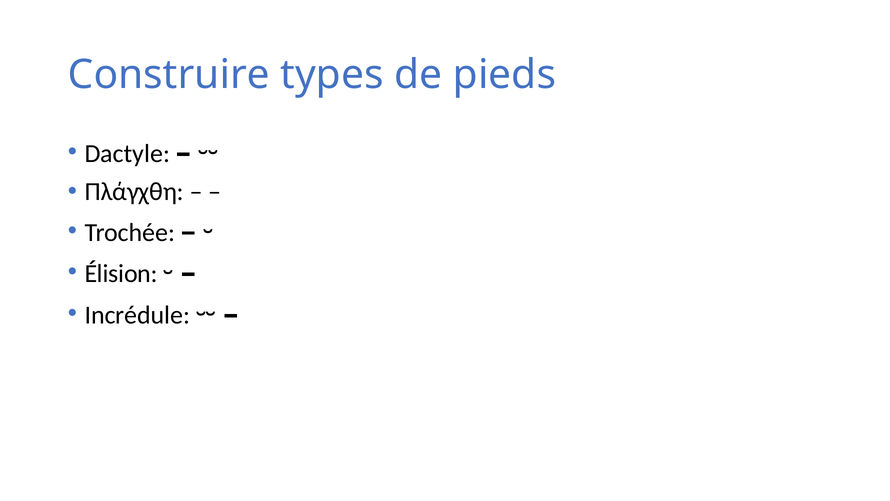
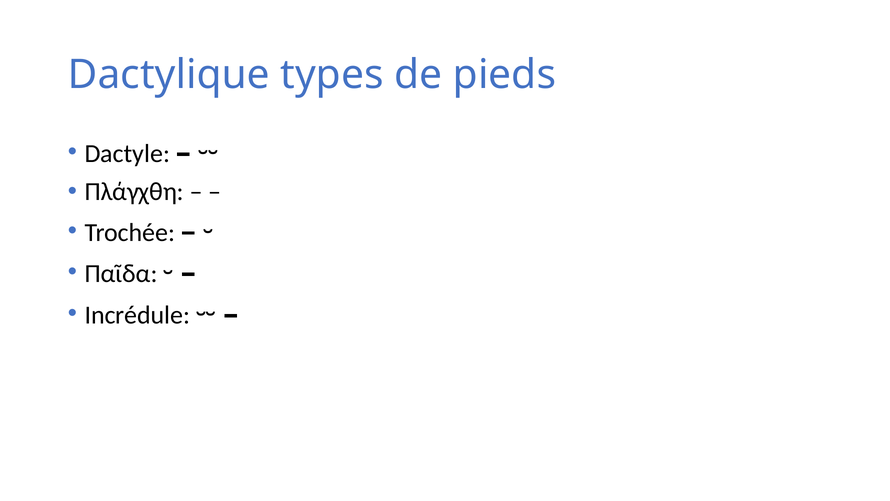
Construire: Construire -> Dactylique
Élision: Élision -> Παῖδα
